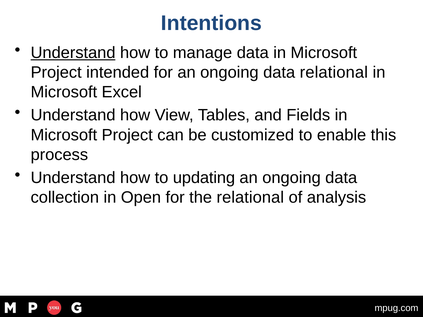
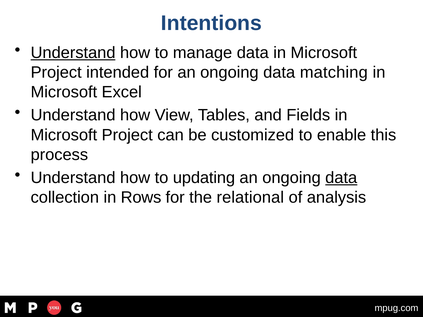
data relational: relational -> matching
data at (341, 178) underline: none -> present
Open: Open -> Rows
